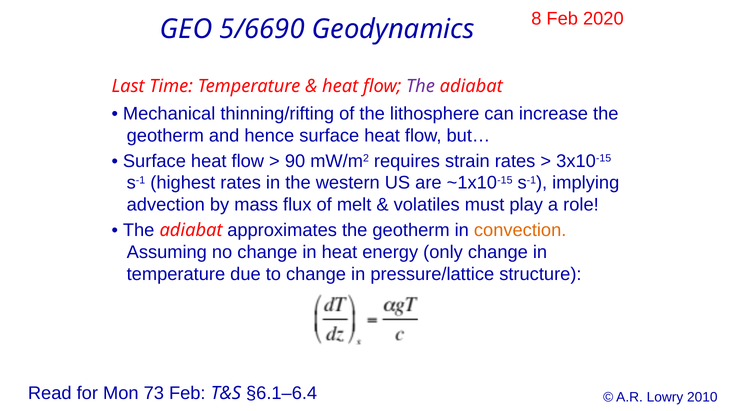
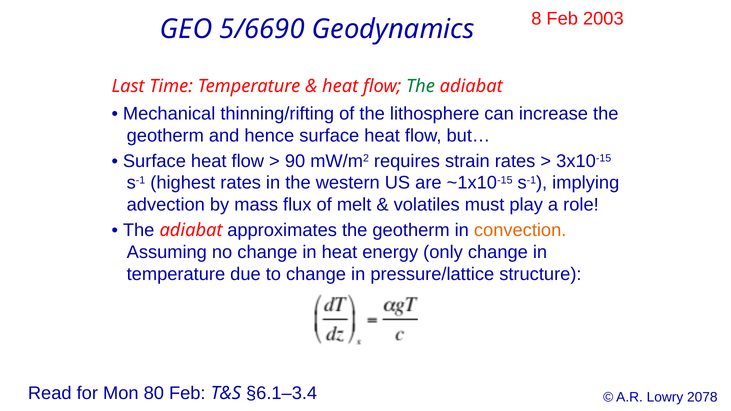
2020: 2020 -> 2003
The at (420, 86) colour: purple -> green
73: 73 -> 80
§6.1–6.4: §6.1–6.4 -> §6.1–3.4
2010: 2010 -> 2078
